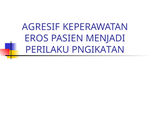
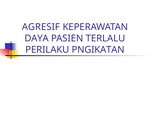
EROS: EROS -> DAYA
MENJADI: MENJADI -> TERLALU
